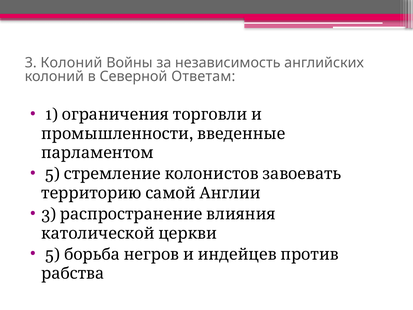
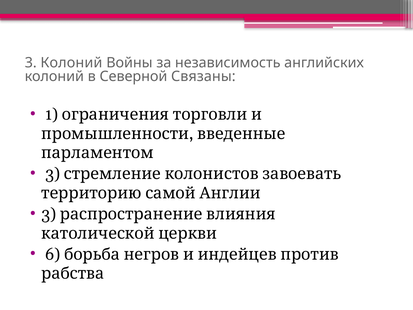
Ответам: Ответам -> Связаны
5 at (52, 174): 5 -> 3
5 at (53, 254): 5 -> 6
